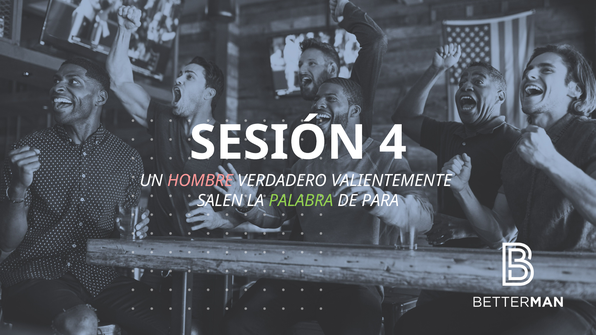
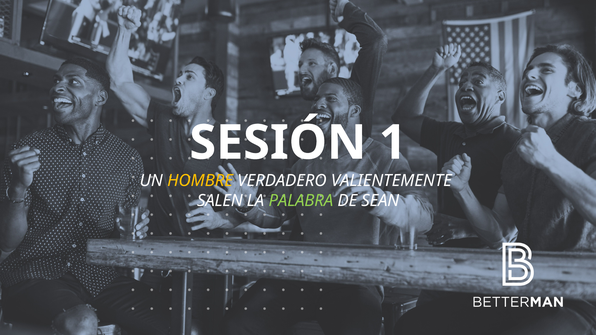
4: 4 -> 1
HOMBRE colour: pink -> yellow
PARA: PARA -> SEAN
